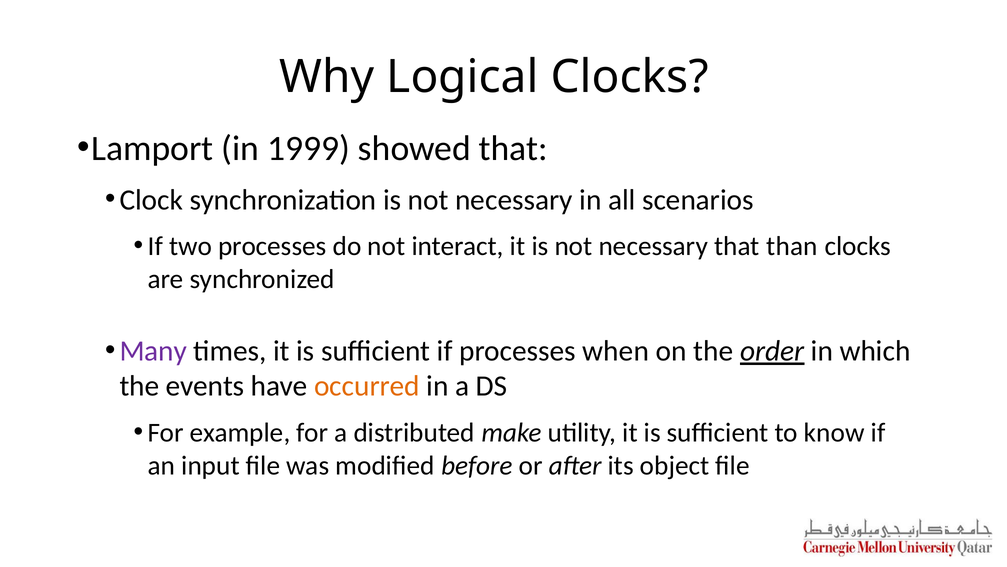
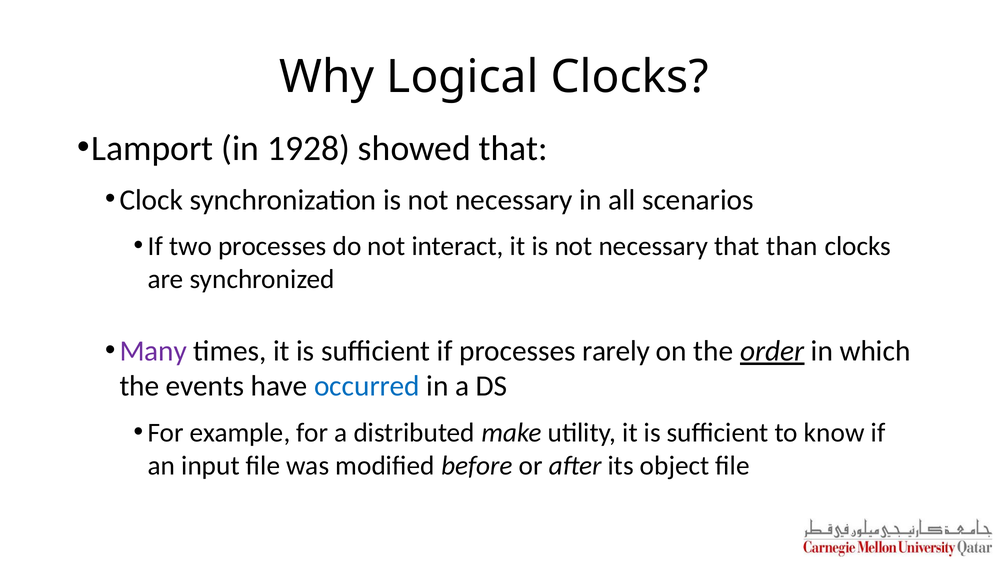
1999: 1999 -> 1928
when: when -> rarely
occurred colour: orange -> blue
